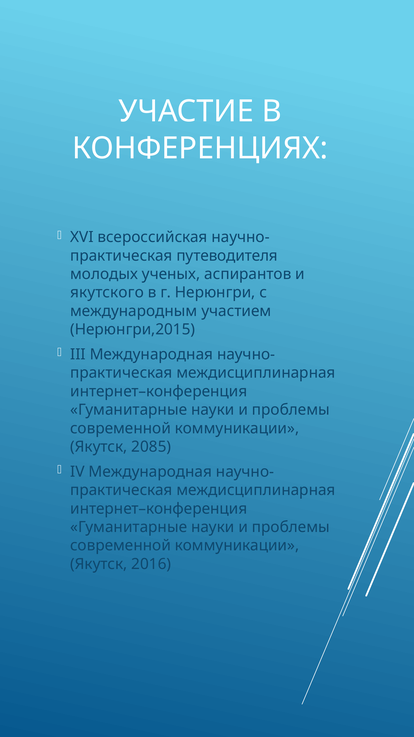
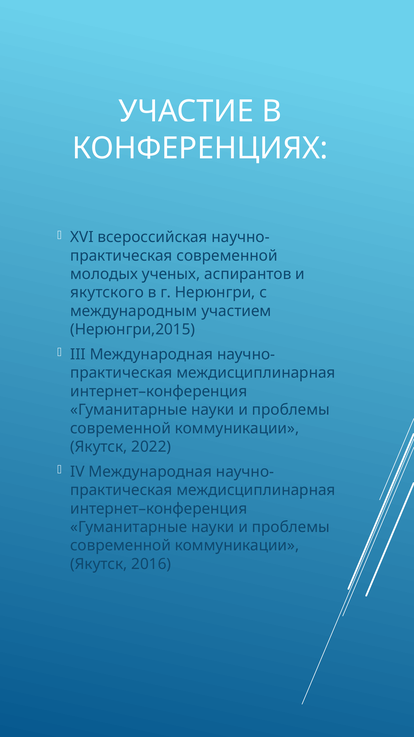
путеводителя at (227, 255): путеводителя -> современной
2085: 2085 -> 2022
